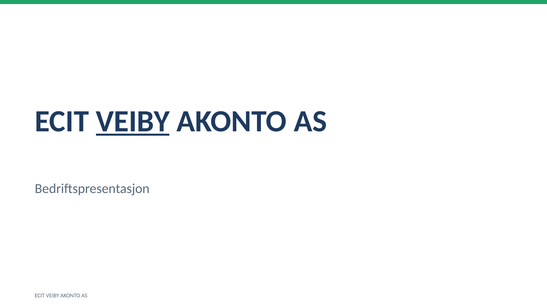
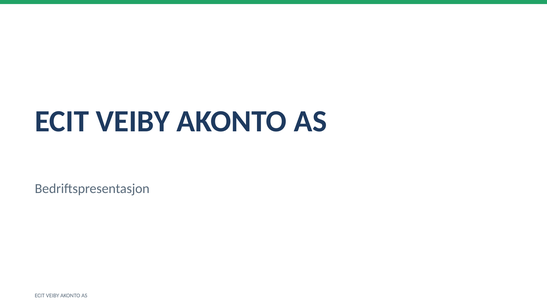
VEIBY at (133, 121) underline: present -> none
